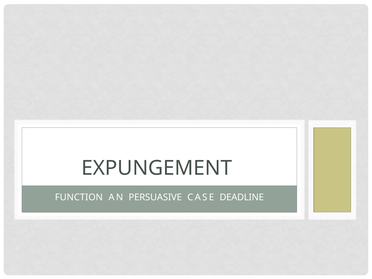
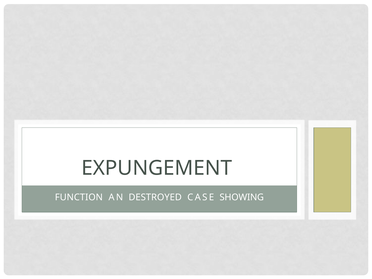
PERSUASIVE: PERSUASIVE -> DESTROYED
DEADLINE: DEADLINE -> SHOWING
